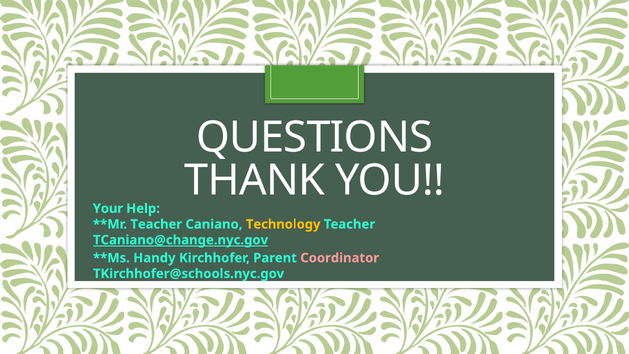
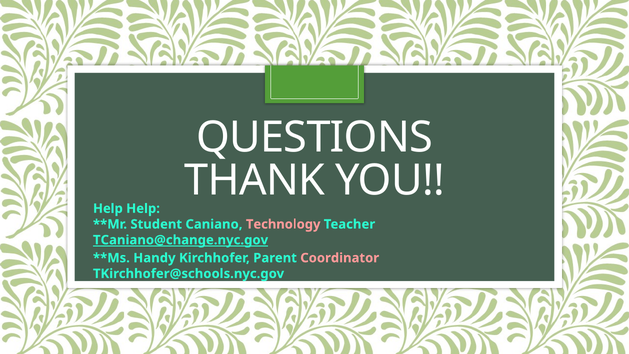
Your at (108, 208): Your -> Help
Teacher at (156, 224): Teacher -> Student
Technology colour: yellow -> pink
